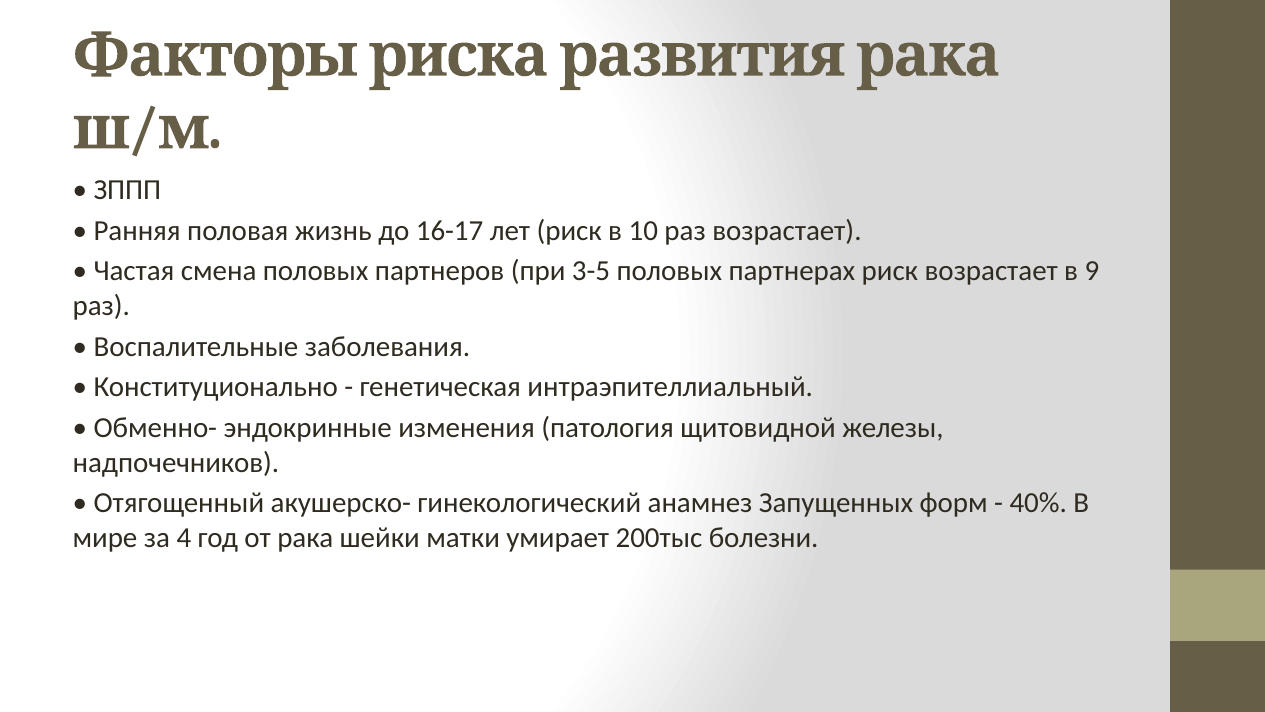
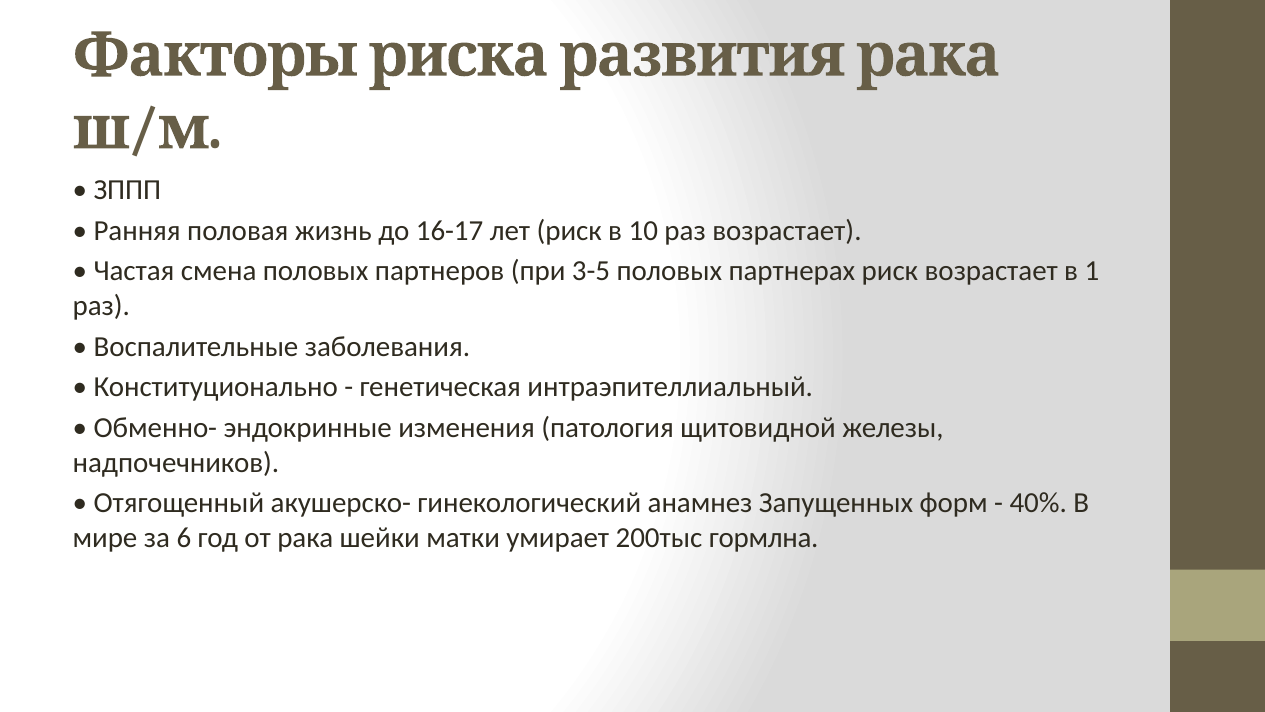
9: 9 -> 1
4: 4 -> 6
болезни: болезни -> гормлна
